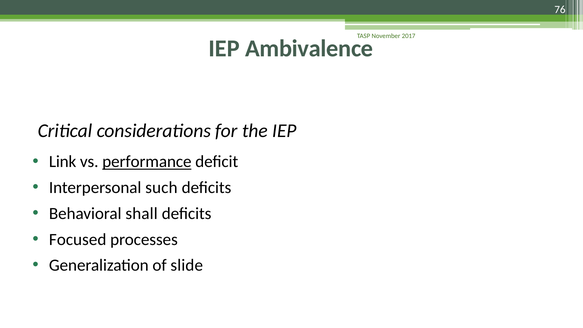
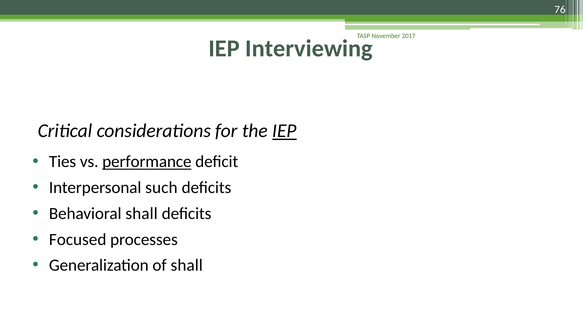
Ambivalence: Ambivalence -> Interviewing
IEP at (284, 131) underline: none -> present
Link: Link -> Ties
of slide: slide -> shall
